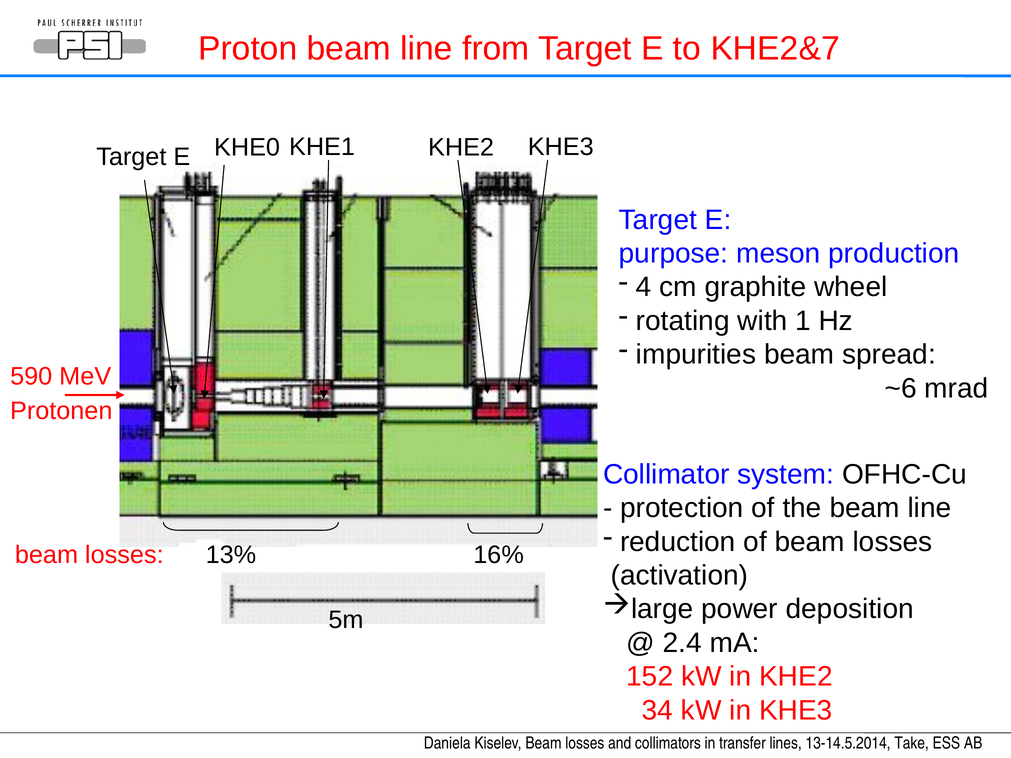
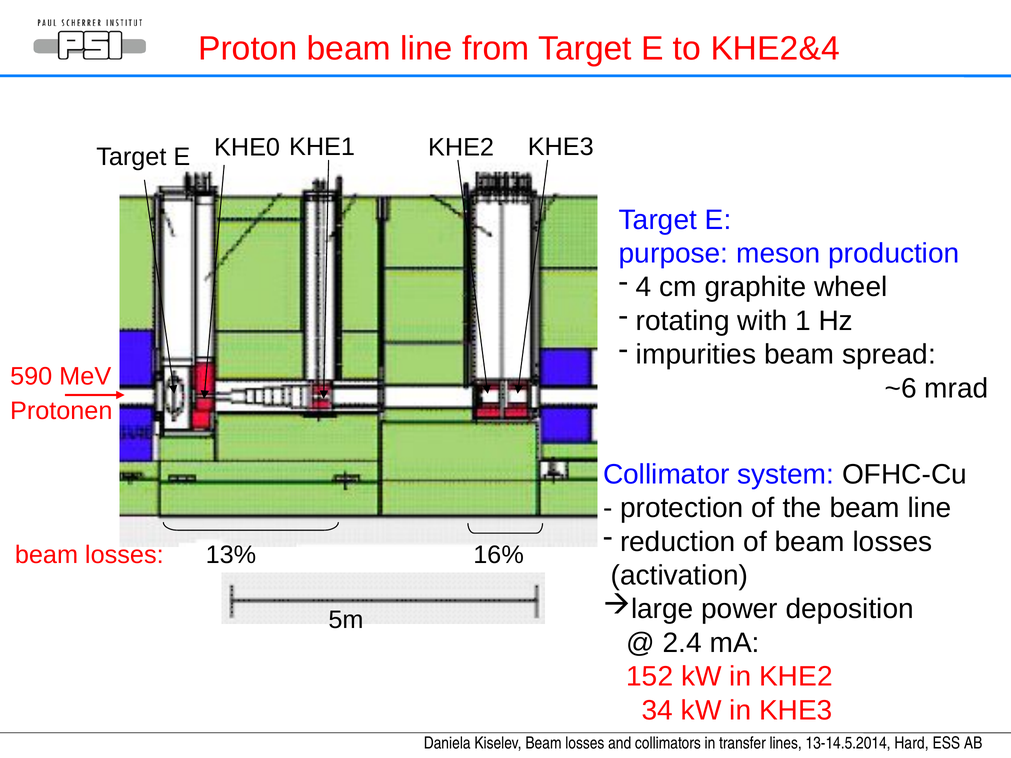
KHE2&7: KHE2&7 -> KHE2&4
Take: Take -> Hard
